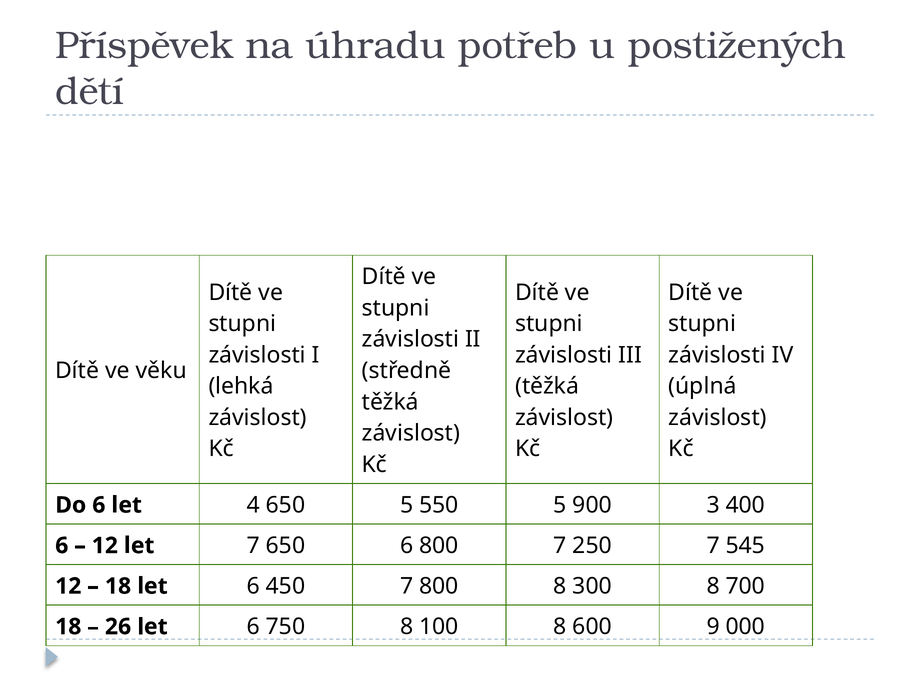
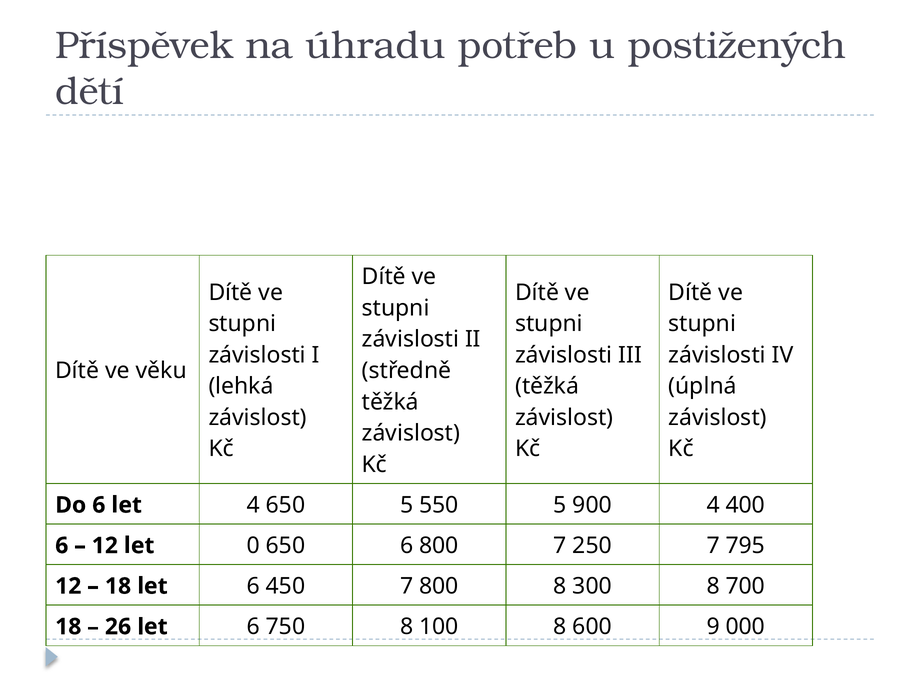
900 3: 3 -> 4
let 7: 7 -> 0
545: 545 -> 795
